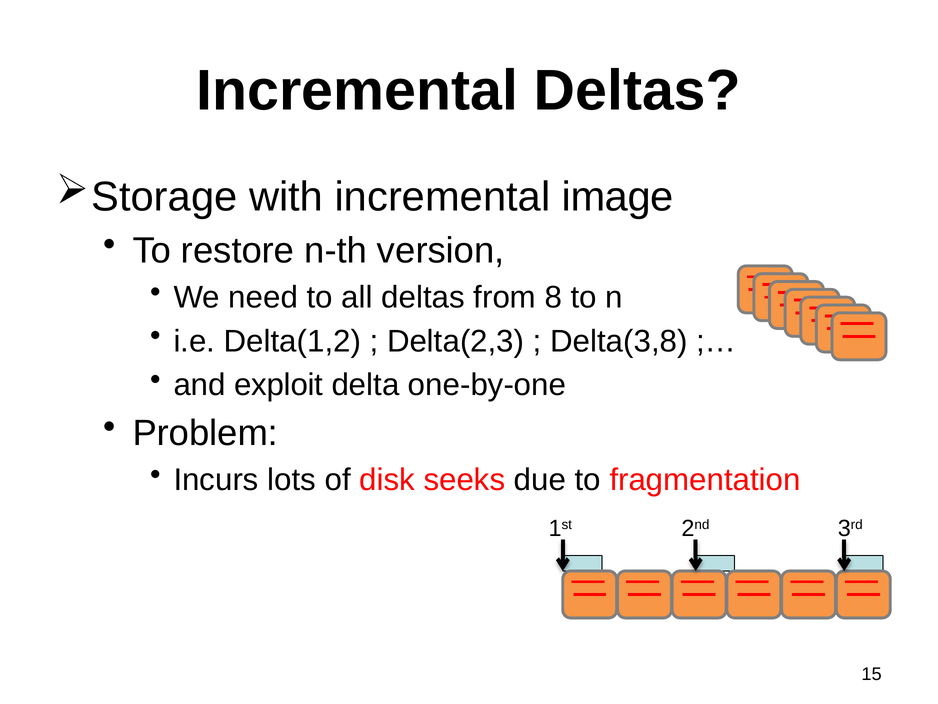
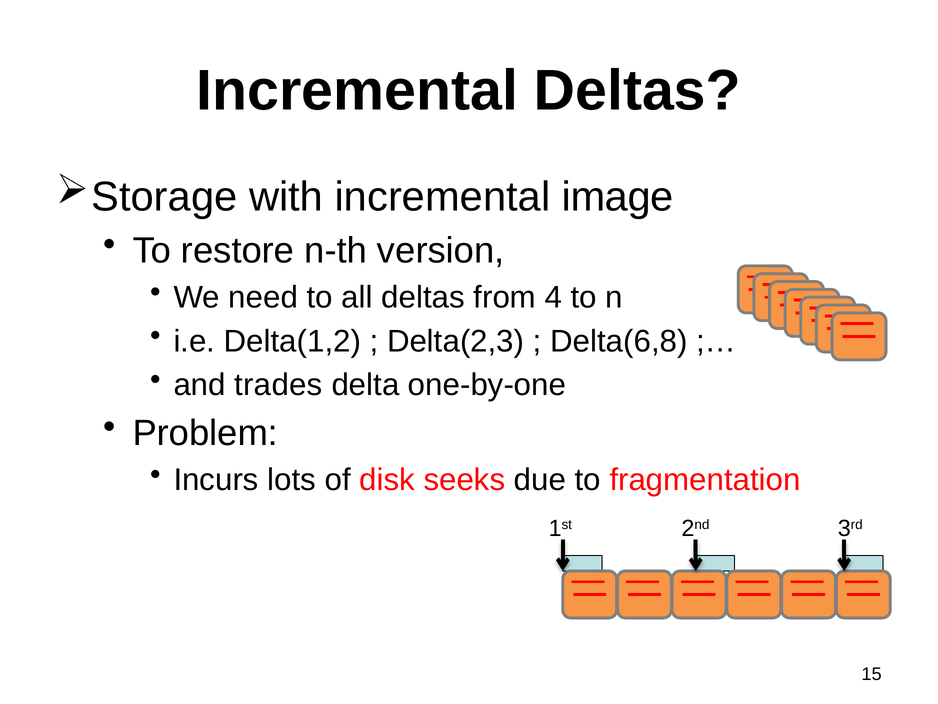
8: 8 -> 4
Delta(3,8: Delta(3,8 -> Delta(6,8
exploit: exploit -> trades
